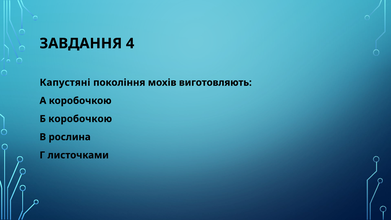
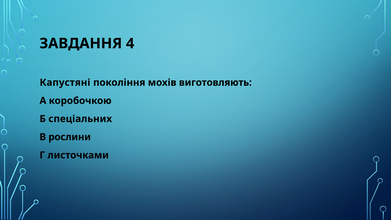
Б коробочкою: коробочкою -> спеціальних
рослина: рослина -> рослини
